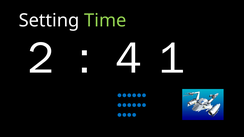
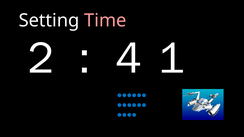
Time colour: light green -> pink
